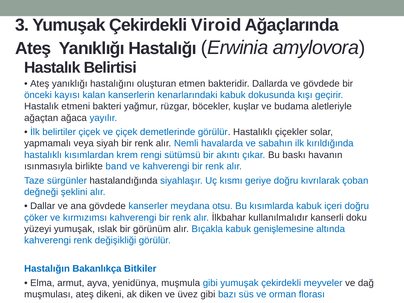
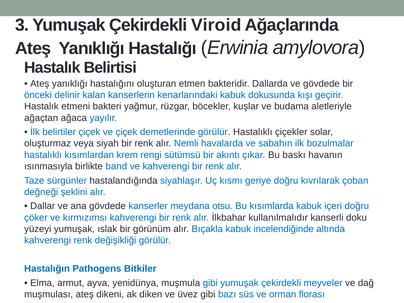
kayısı: kayısı -> delinir
yapmamalı: yapmamalı -> oluşturmaz
kırıldığında: kırıldığında -> bozulmalar
genişlemesine: genişlemesine -> incelendiğinde
Bakanlıkça: Bakanlıkça -> Pathogens
